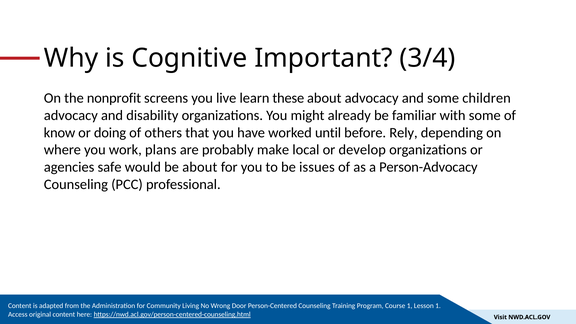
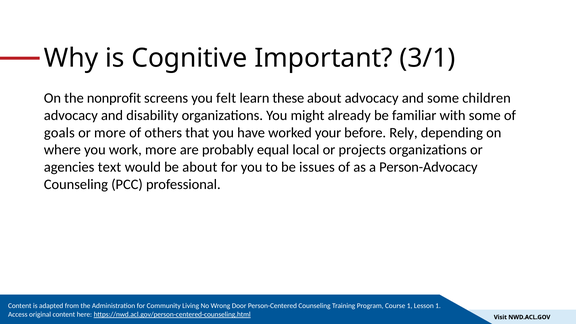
3/4: 3/4 -> 3/1
live: live -> felt
know: know -> goals
or doing: doing -> more
until: until -> your
work plans: plans -> more
make: make -> equal
develop: develop -> projects
safe: safe -> text
